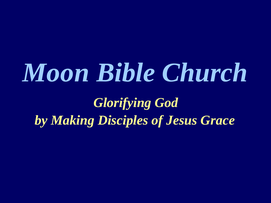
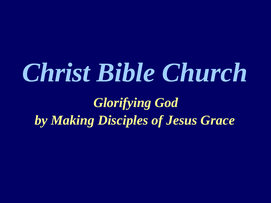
Moon: Moon -> Christ
